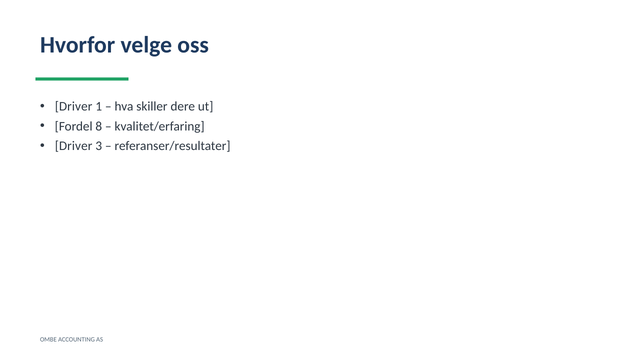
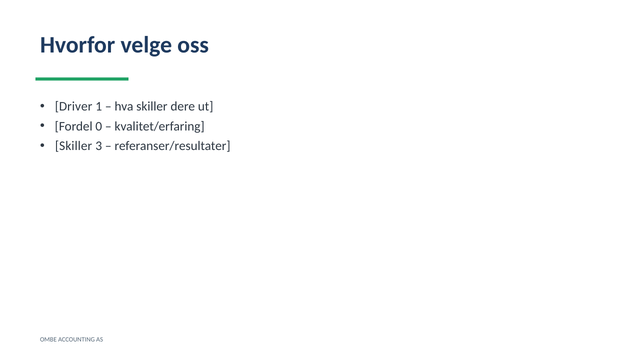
8: 8 -> 0
Driver at (74, 146): Driver -> Skiller
